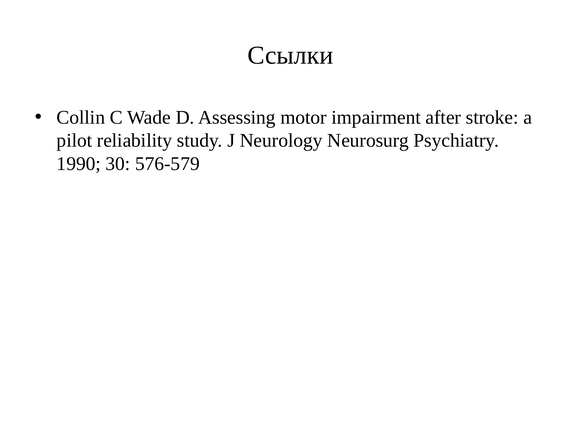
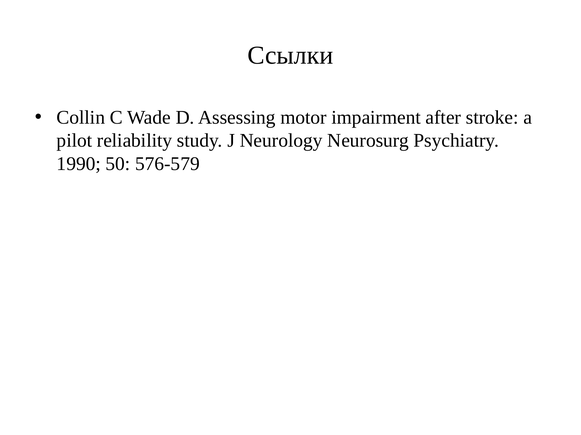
30: 30 -> 50
